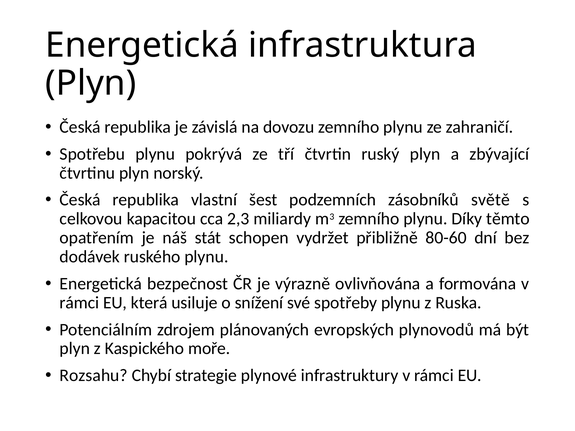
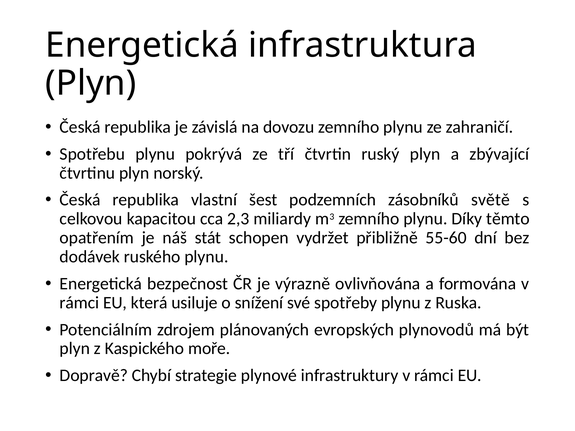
80-60: 80-60 -> 55-60
Rozsahu: Rozsahu -> Dopravě
